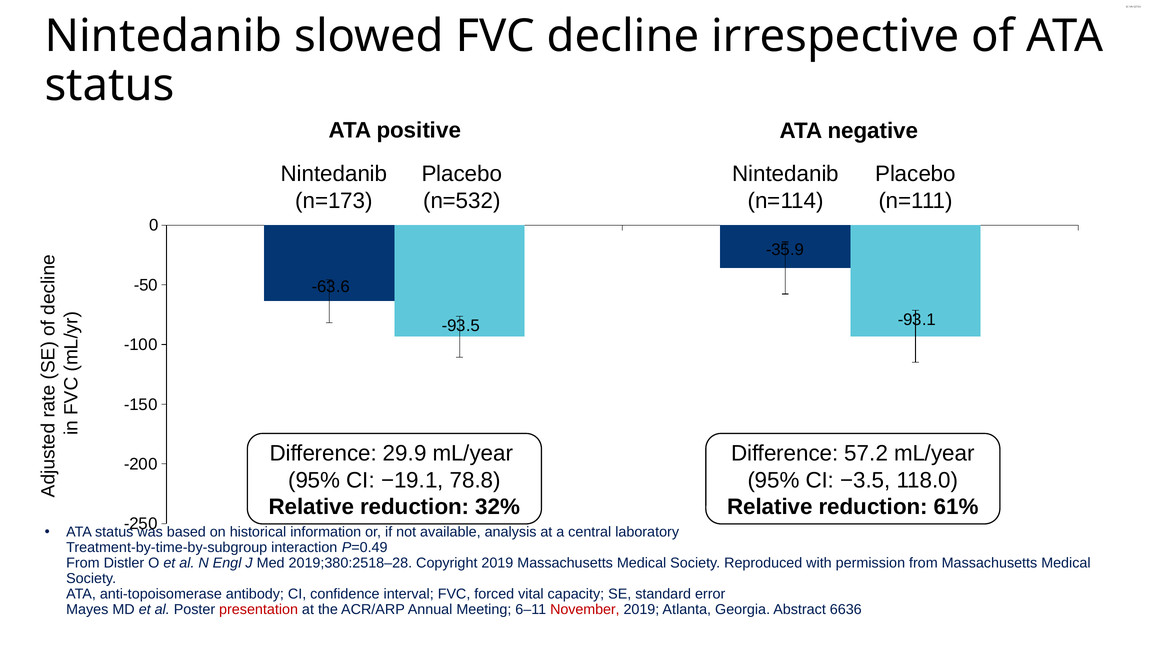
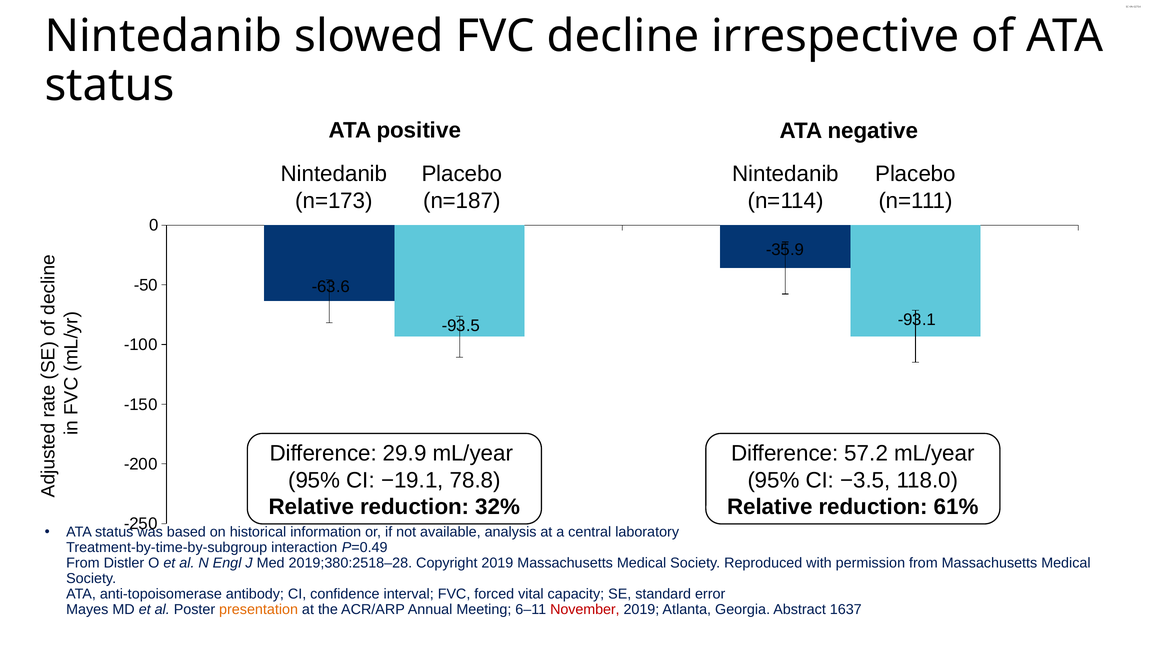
n=532: n=532 -> n=187
presentation colour: red -> orange
6636: 6636 -> 1637
